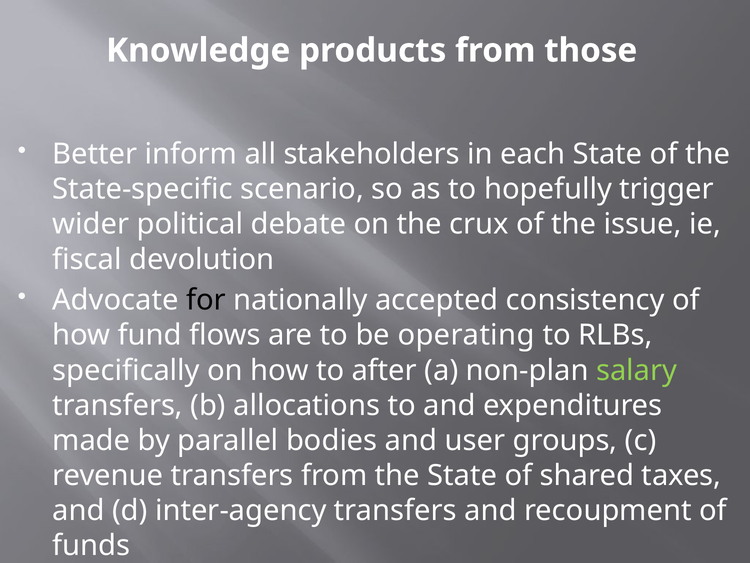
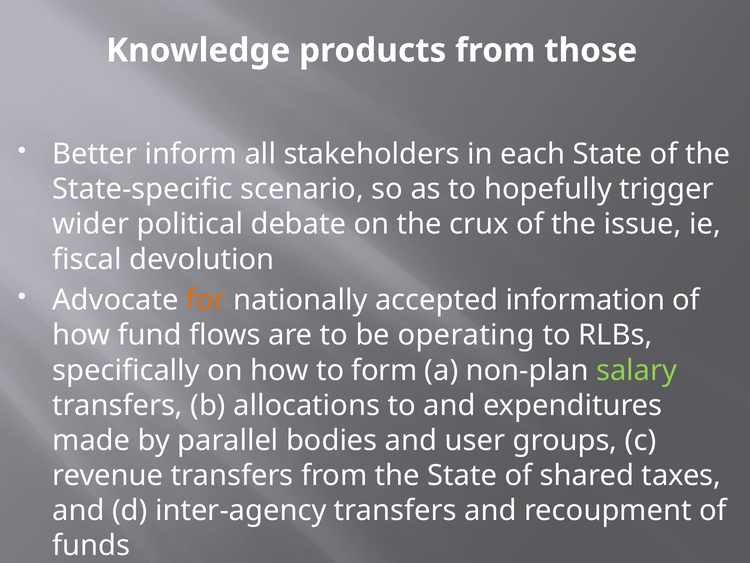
for colour: black -> orange
consistency: consistency -> information
after: after -> form
